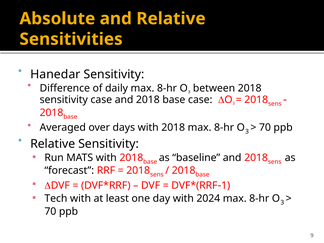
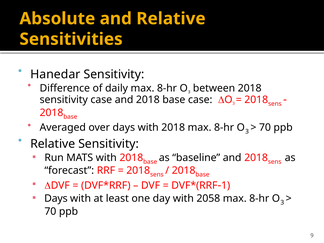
Tech at (56, 199): Tech -> Days
2024: 2024 -> 2058
